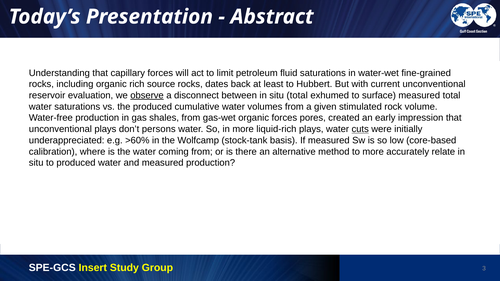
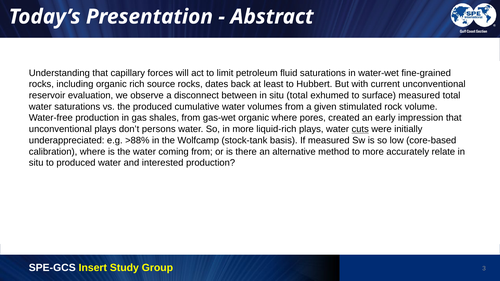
observe underline: present -> none
organic forces: forces -> where
>60%: >60% -> >88%
and measured: measured -> interested
